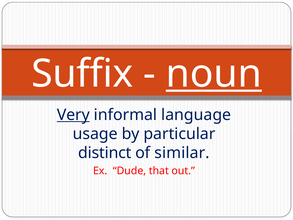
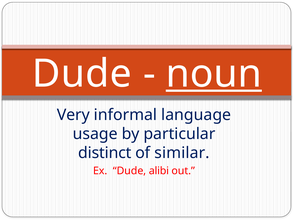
Suffix at (82, 74): Suffix -> Dude
Very underline: present -> none
that: that -> alibi
